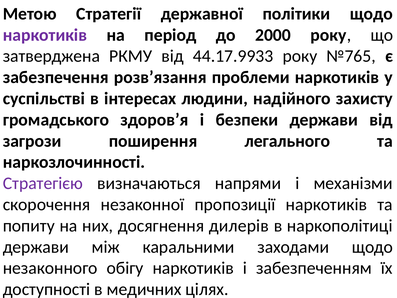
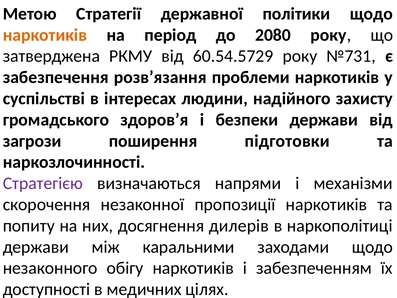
наркотиків at (45, 35) colour: purple -> orange
2000: 2000 -> 2080
44.17.9933: 44.17.9933 -> 60.54.5729
№765: №765 -> №731
легального: легального -> підготовки
